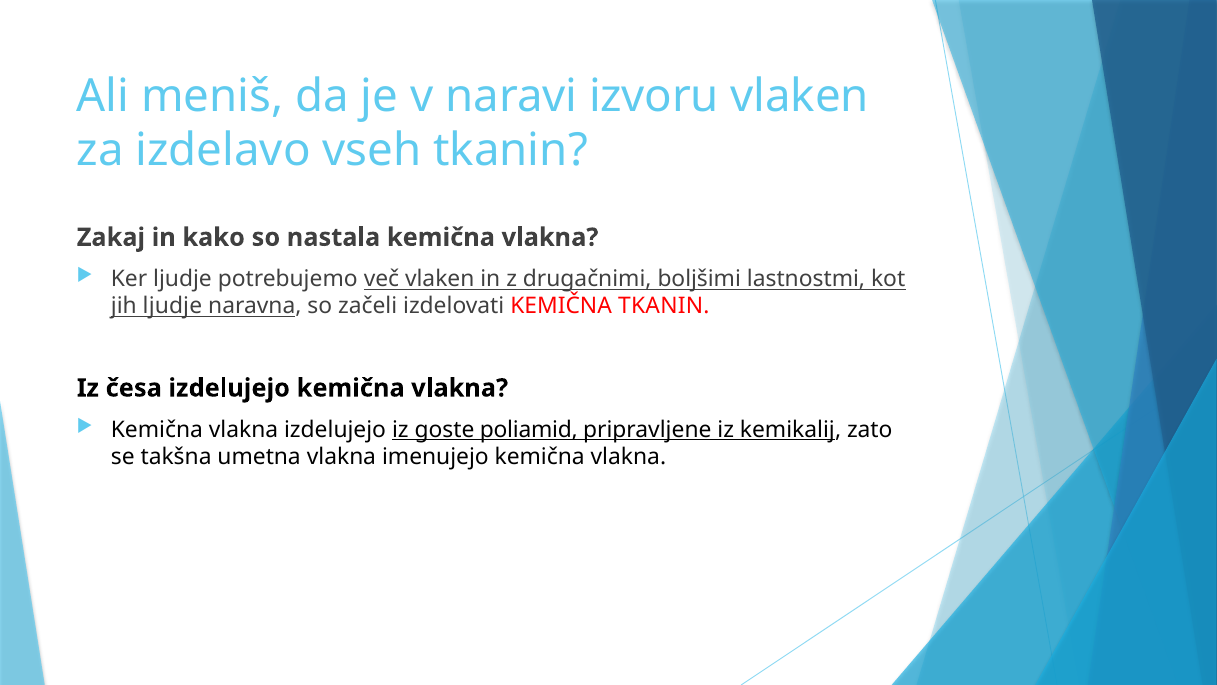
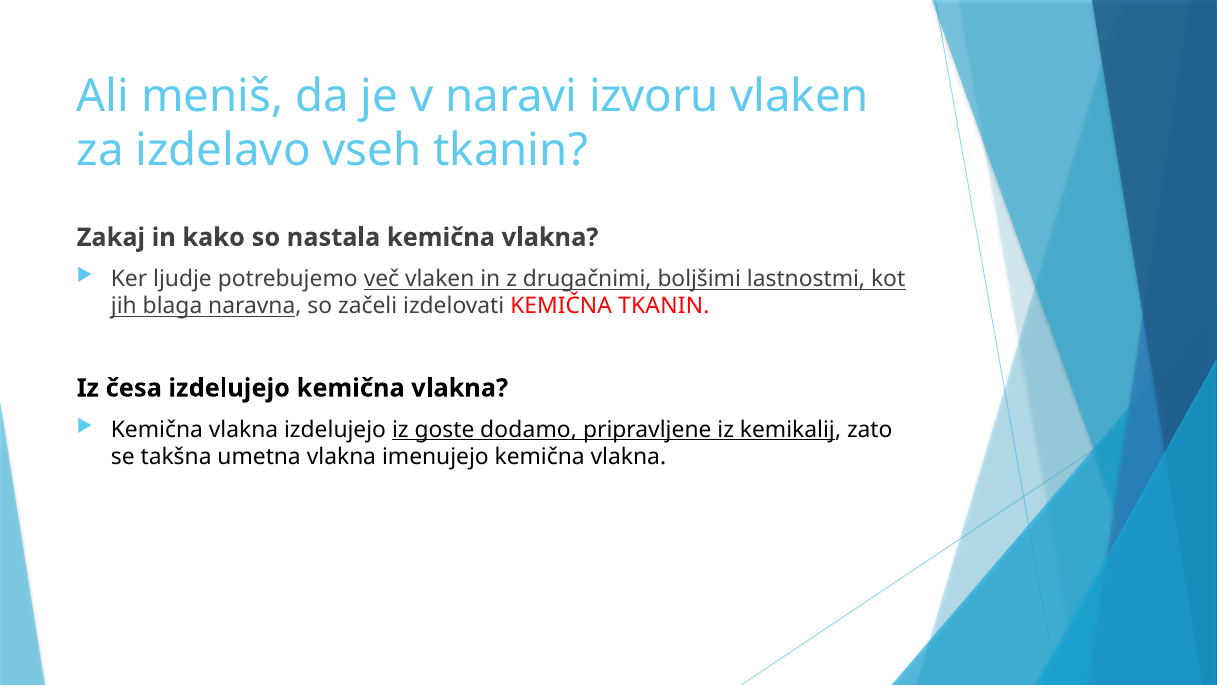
jih ljudje: ljudje -> blaga
poliamid: poliamid -> dodamo
